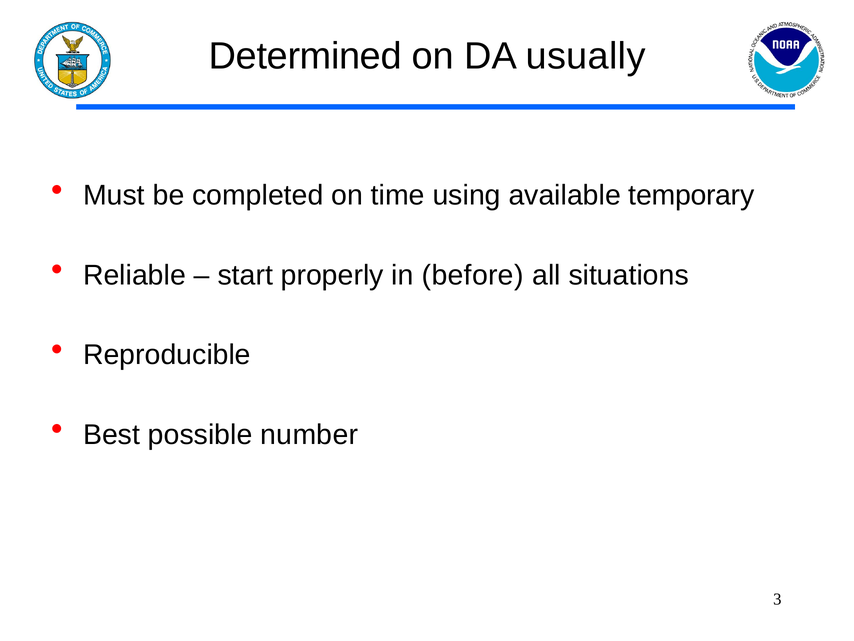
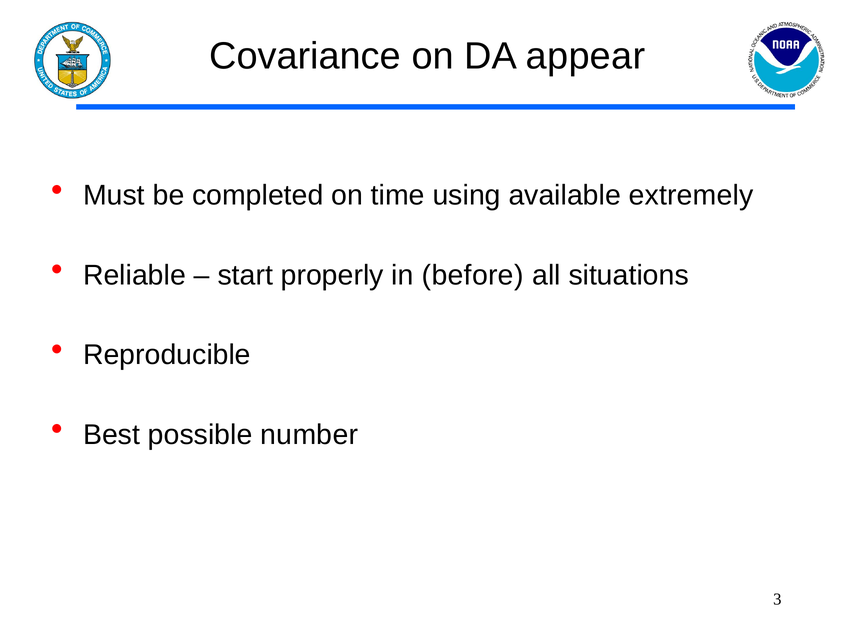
Determined: Determined -> Covariance
usually: usually -> appear
temporary: temporary -> extremely
